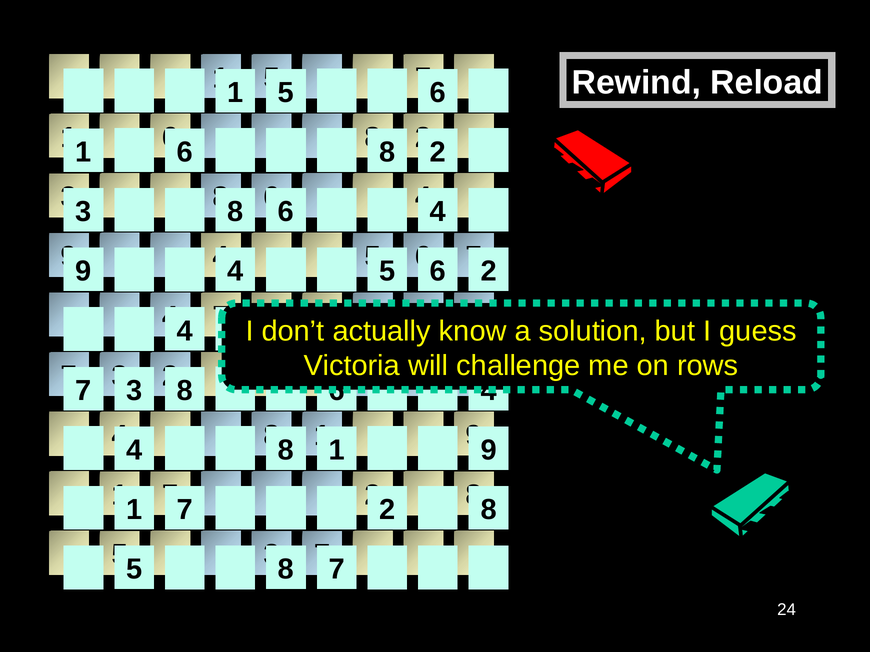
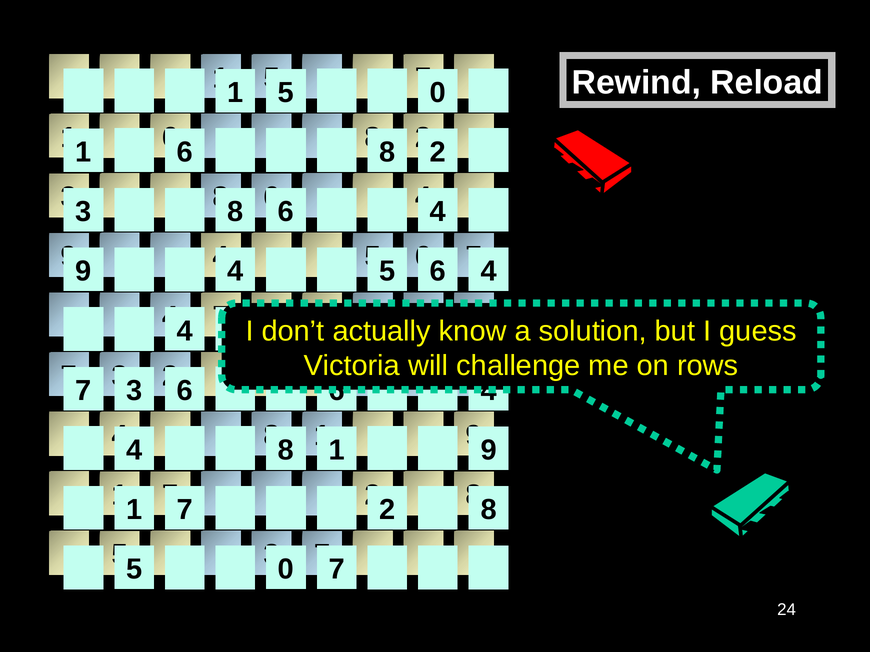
1 5 6: 6 -> 0
5 6 2: 2 -> 4
7 3 8: 8 -> 6
8 at (286, 570): 8 -> 0
